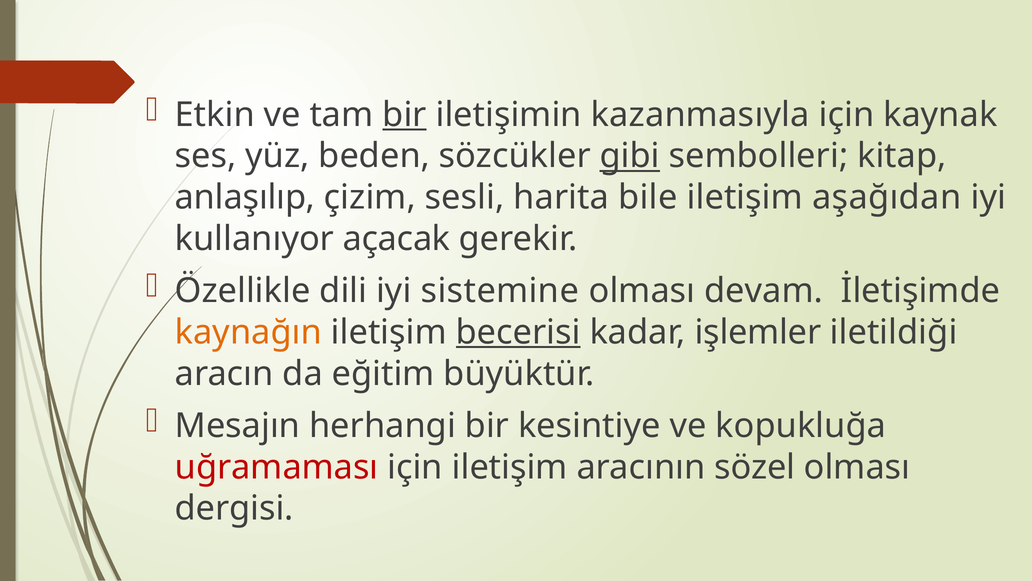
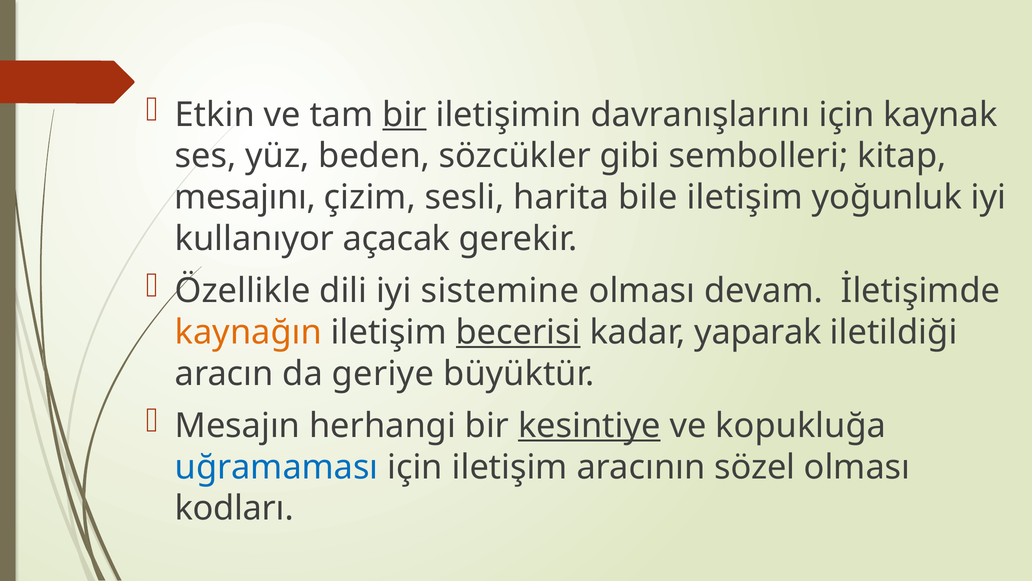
kazanmasıyla: kazanmasıyla -> davranışlarını
gibi underline: present -> none
anlaşılıp: anlaşılıp -> mesajını
aşağıdan: aşağıdan -> yoğunluk
işlemler: işlemler -> yaparak
eğitim: eğitim -> geriye
kesintiye underline: none -> present
uğramaması colour: red -> blue
dergisi: dergisi -> kodları
